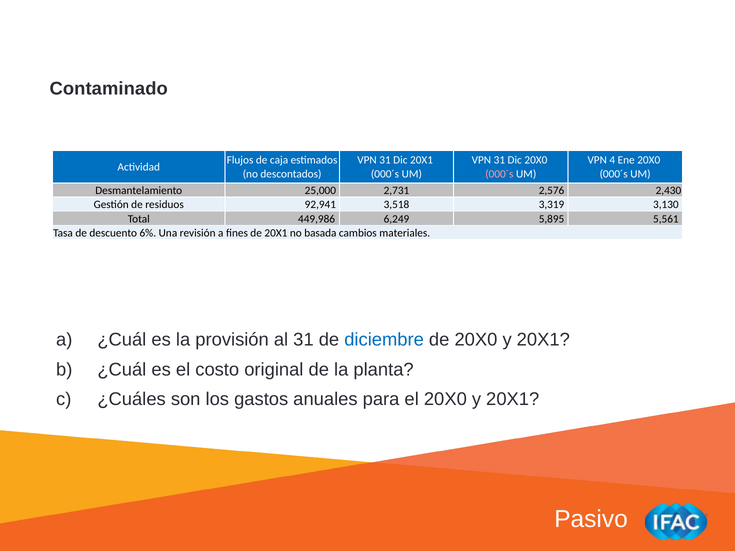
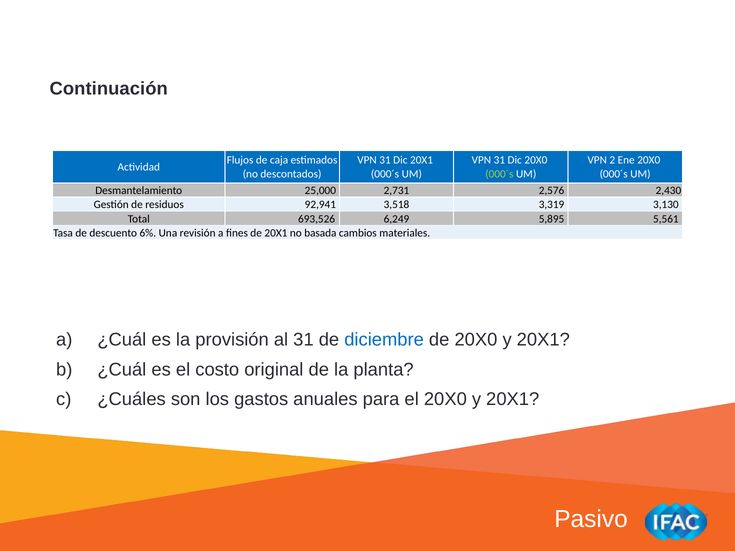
Contaminado: Contaminado -> Continuación
4: 4 -> 2
000´s at (499, 174) colour: pink -> light green
449,986: 449,986 -> 693,526
